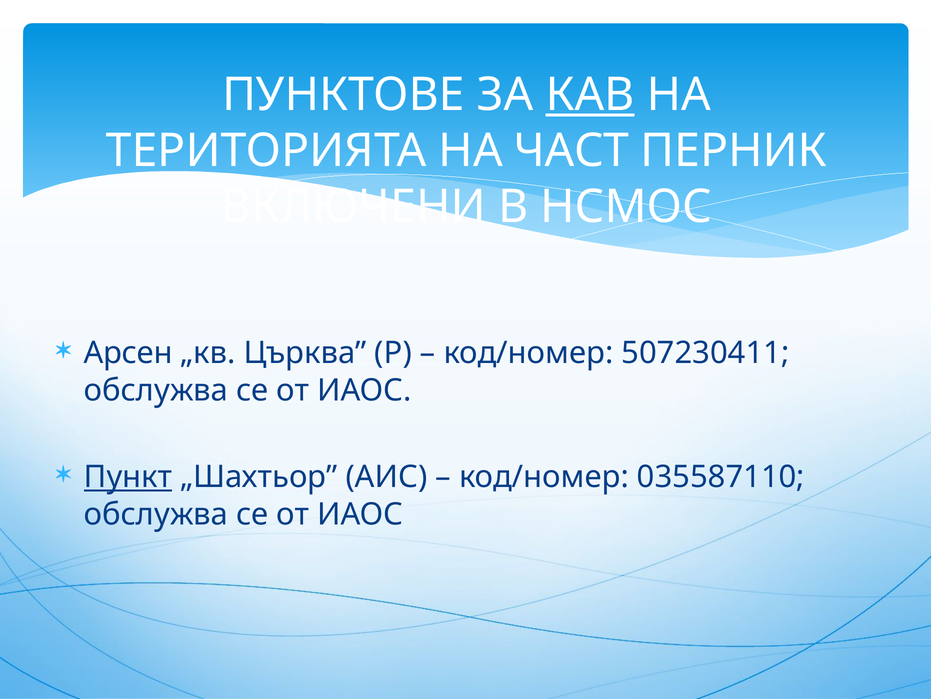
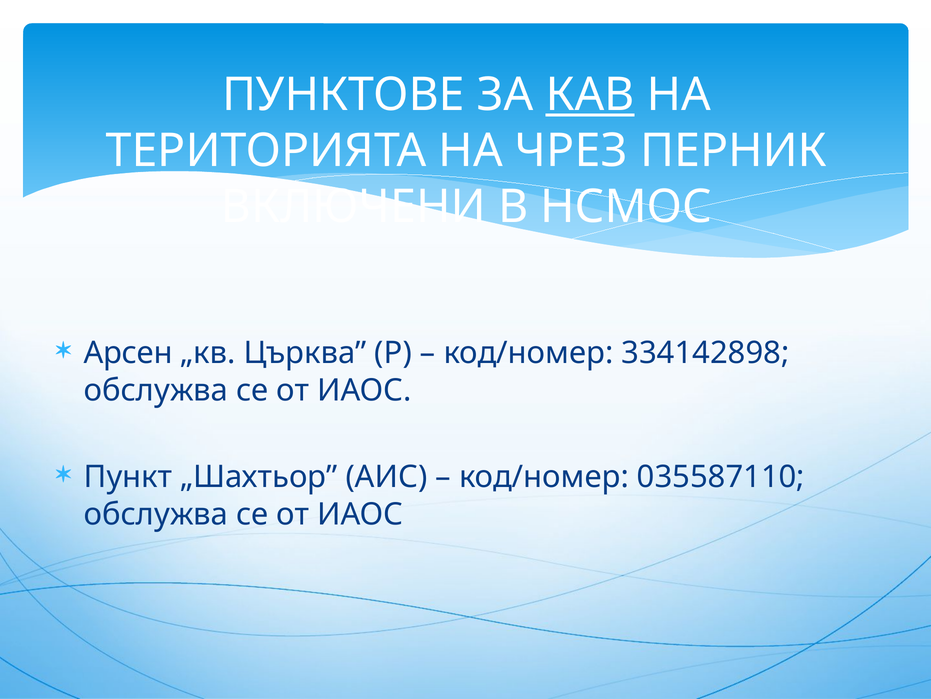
ЧАСТ: ЧАСТ -> ЧРЕЗ
507230411: 507230411 -> 334142898
Пункт underline: present -> none
